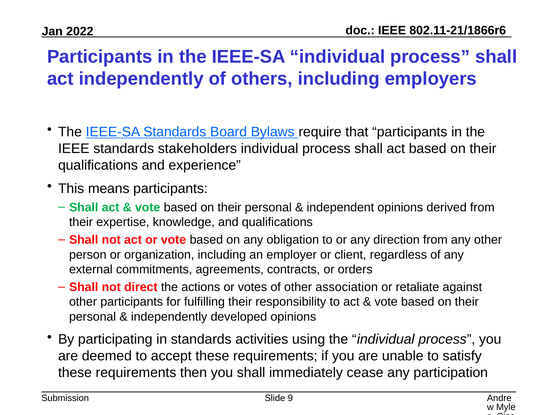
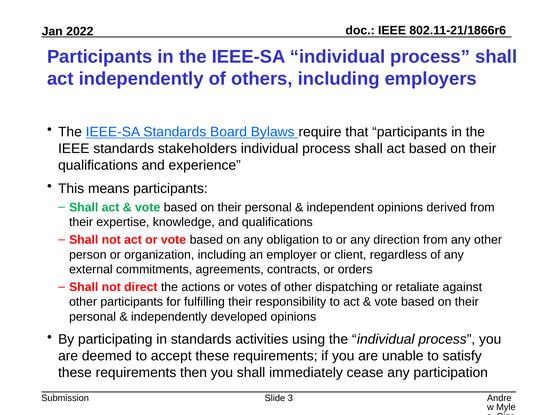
association: association -> dispatching
9: 9 -> 3
